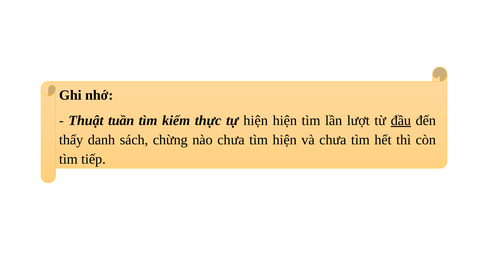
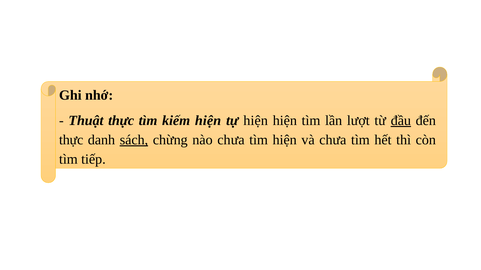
Thuật tuần: tuần -> thực
kiếm thực: thực -> hiện
thấy at (71, 140): thấy -> thực
sách underline: none -> present
